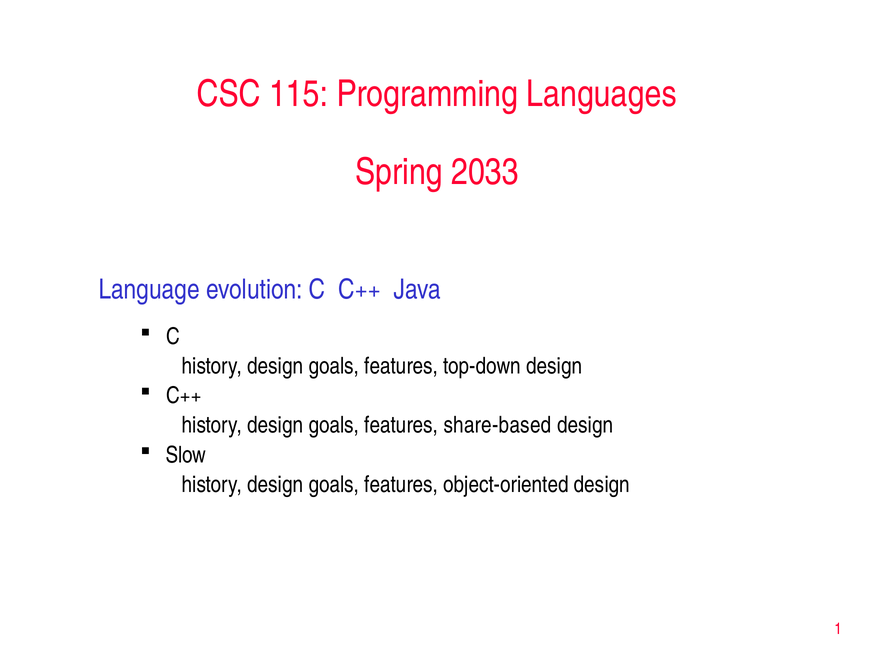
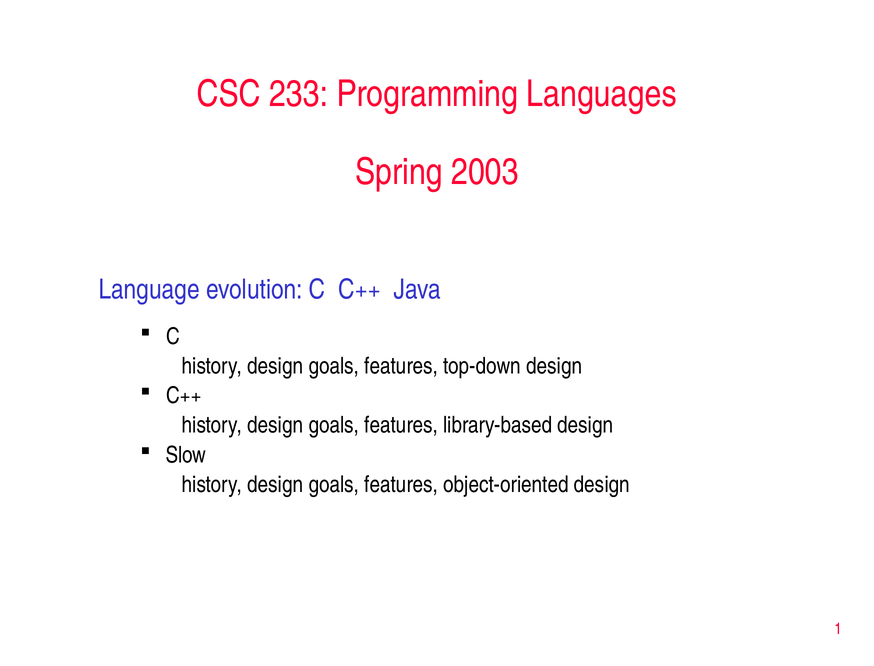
115: 115 -> 233
2033: 2033 -> 2003
share-based: share-based -> library-based
